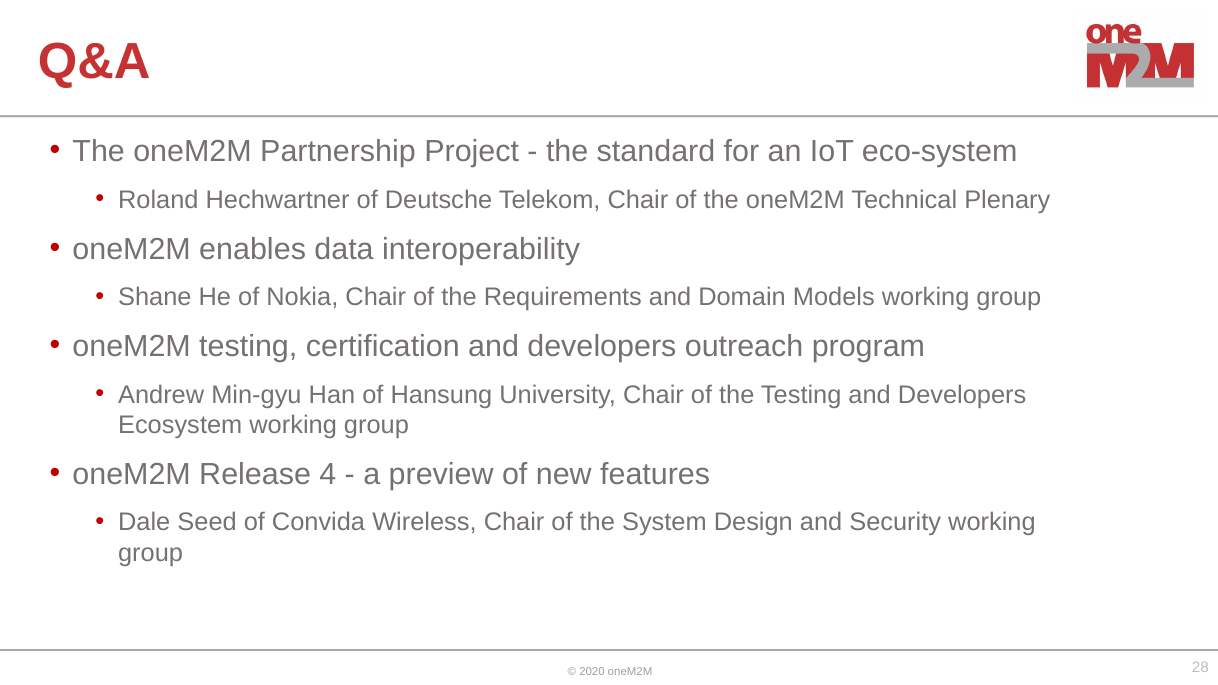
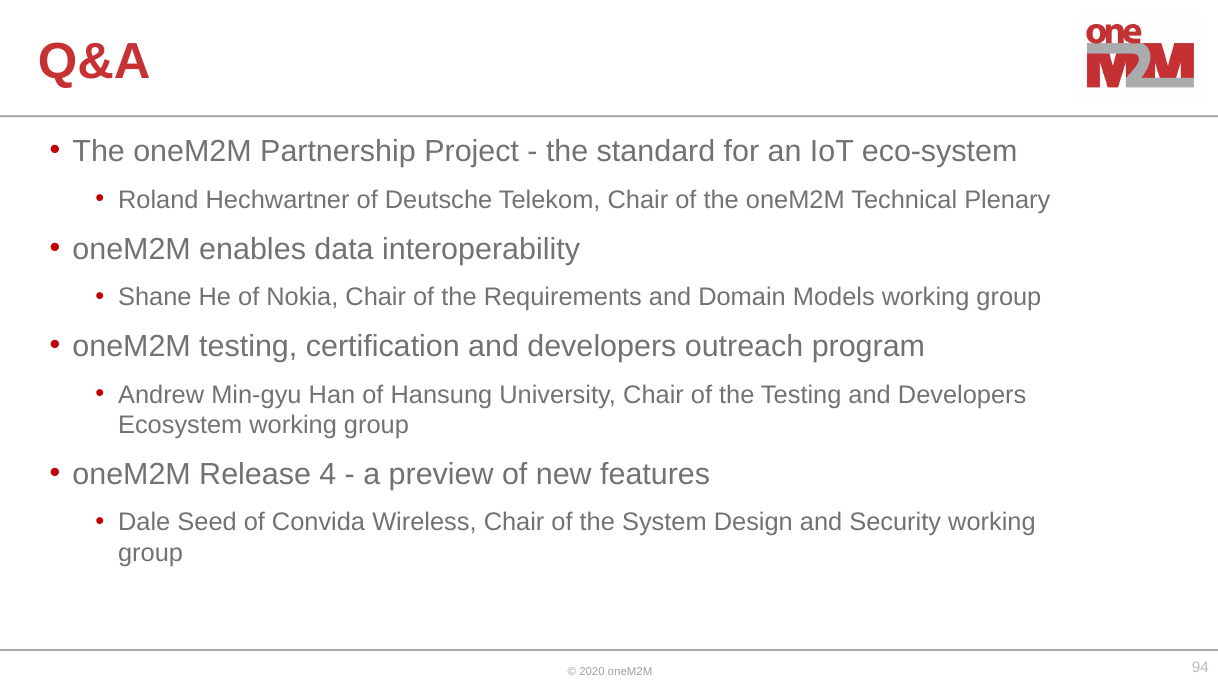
28: 28 -> 94
